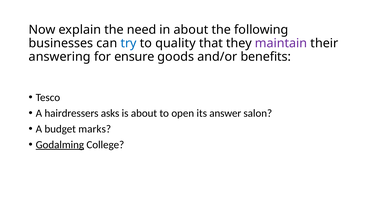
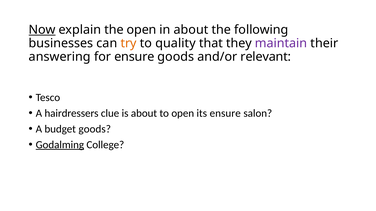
Now underline: none -> present
the need: need -> open
try colour: blue -> orange
benefits: benefits -> relevant
asks: asks -> clue
its answer: answer -> ensure
budget marks: marks -> goods
